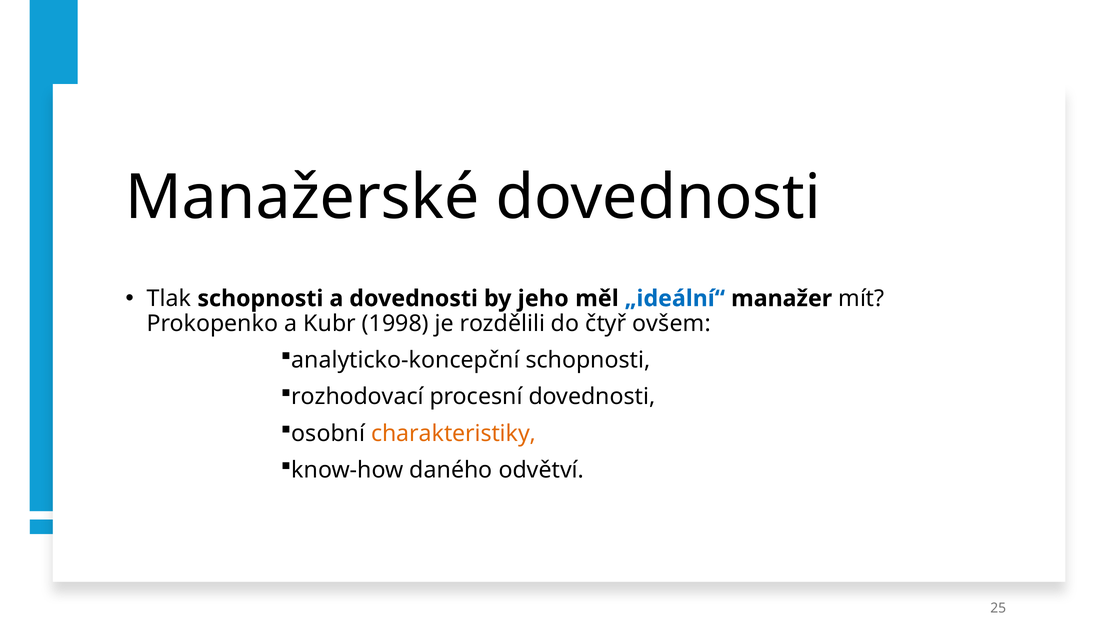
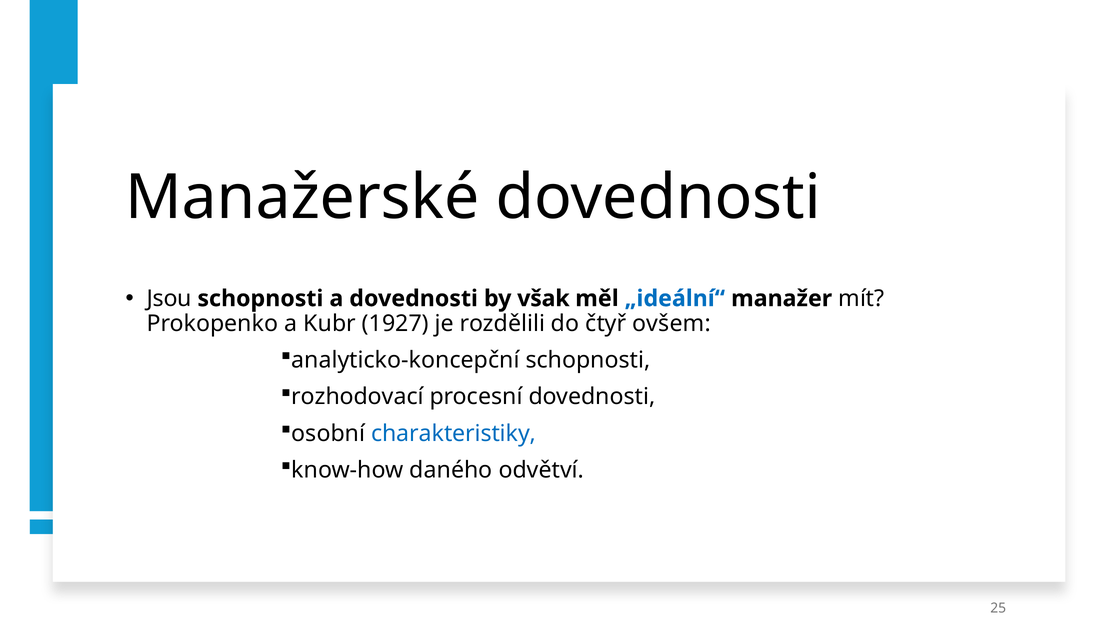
Tlak: Tlak -> Jsou
jeho: jeho -> však
1998: 1998 -> 1927
charakteristiky colour: orange -> blue
